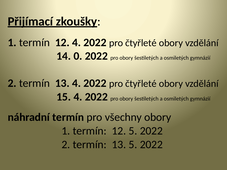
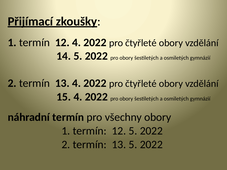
14 0: 0 -> 5
